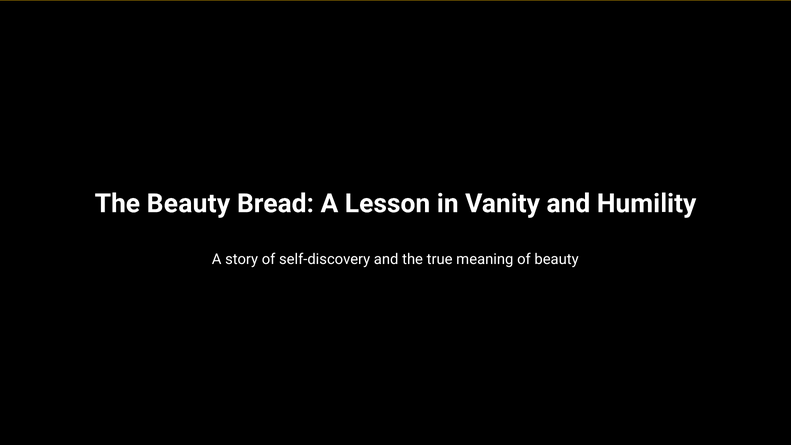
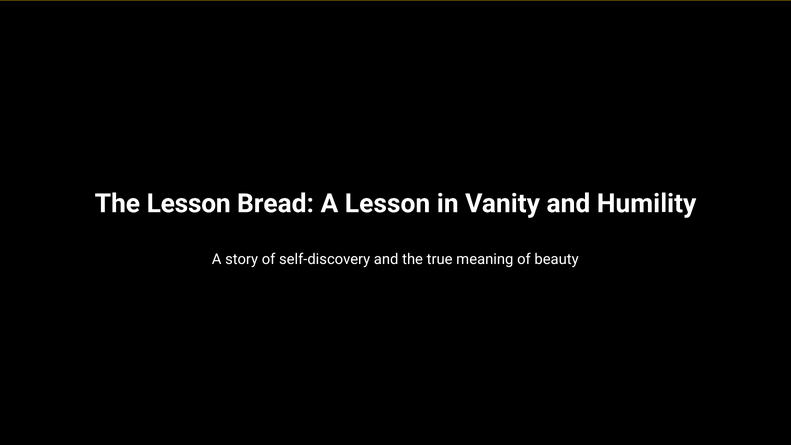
The Beauty: Beauty -> Lesson
